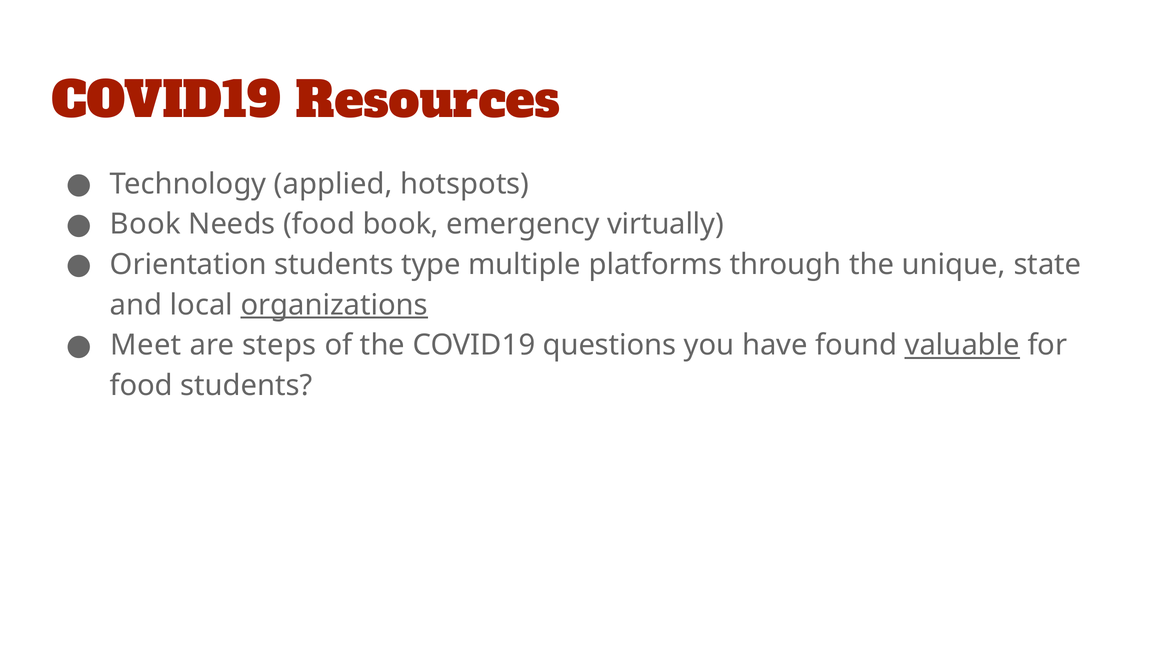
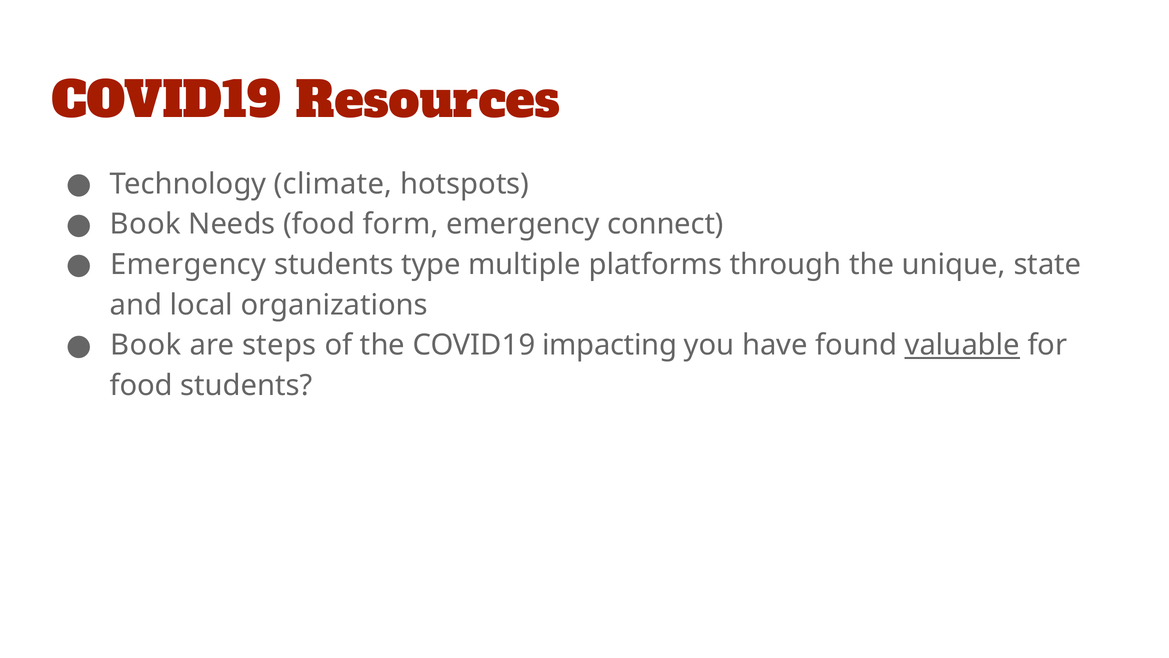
applied: applied -> climate
food book: book -> form
virtually: virtually -> connect
Orientation at (188, 264): Orientation -> Emergency
organizations underline: present -> none
Meet at (146, 345): Meet -> Book
questions: questions -> impacting
